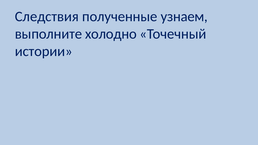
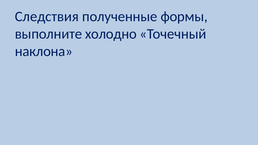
узнаем: узнаем -> формы
истории: истории -> наклона
